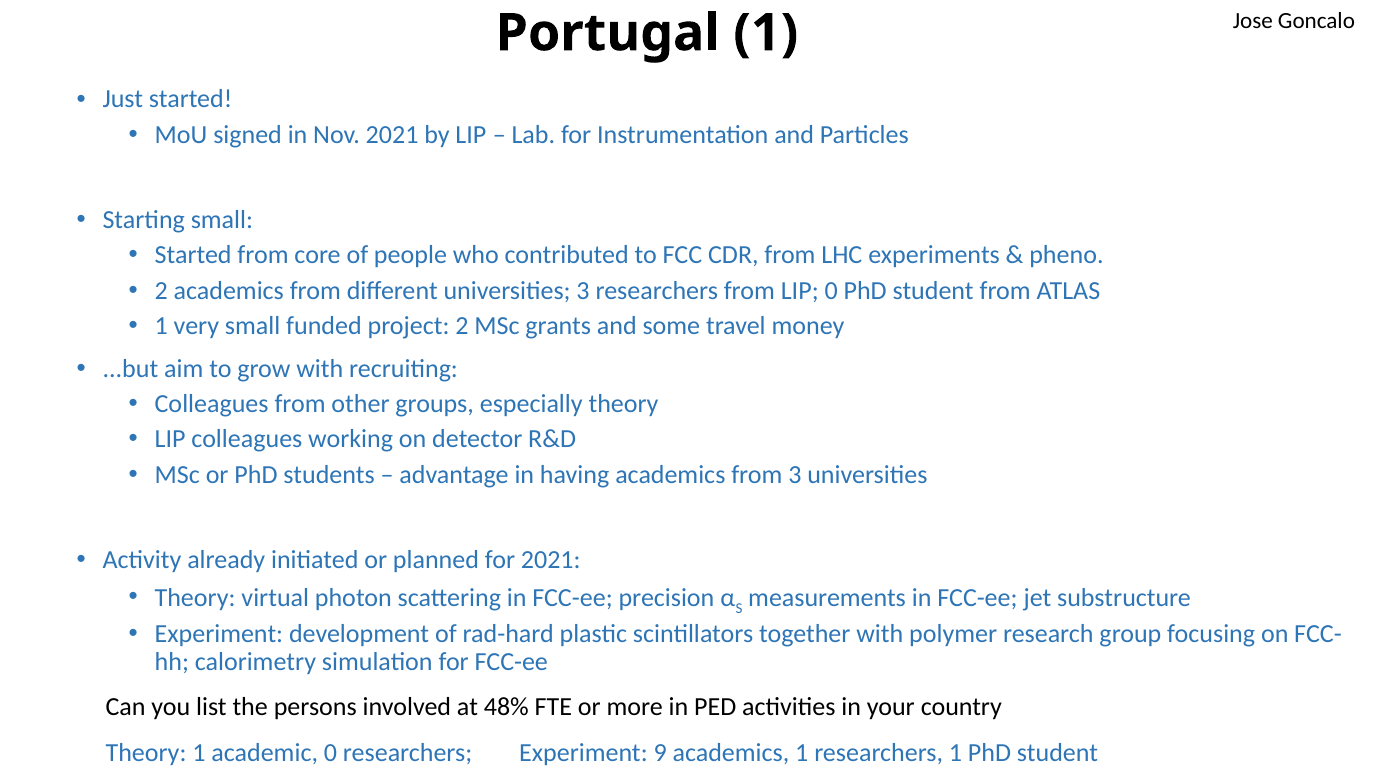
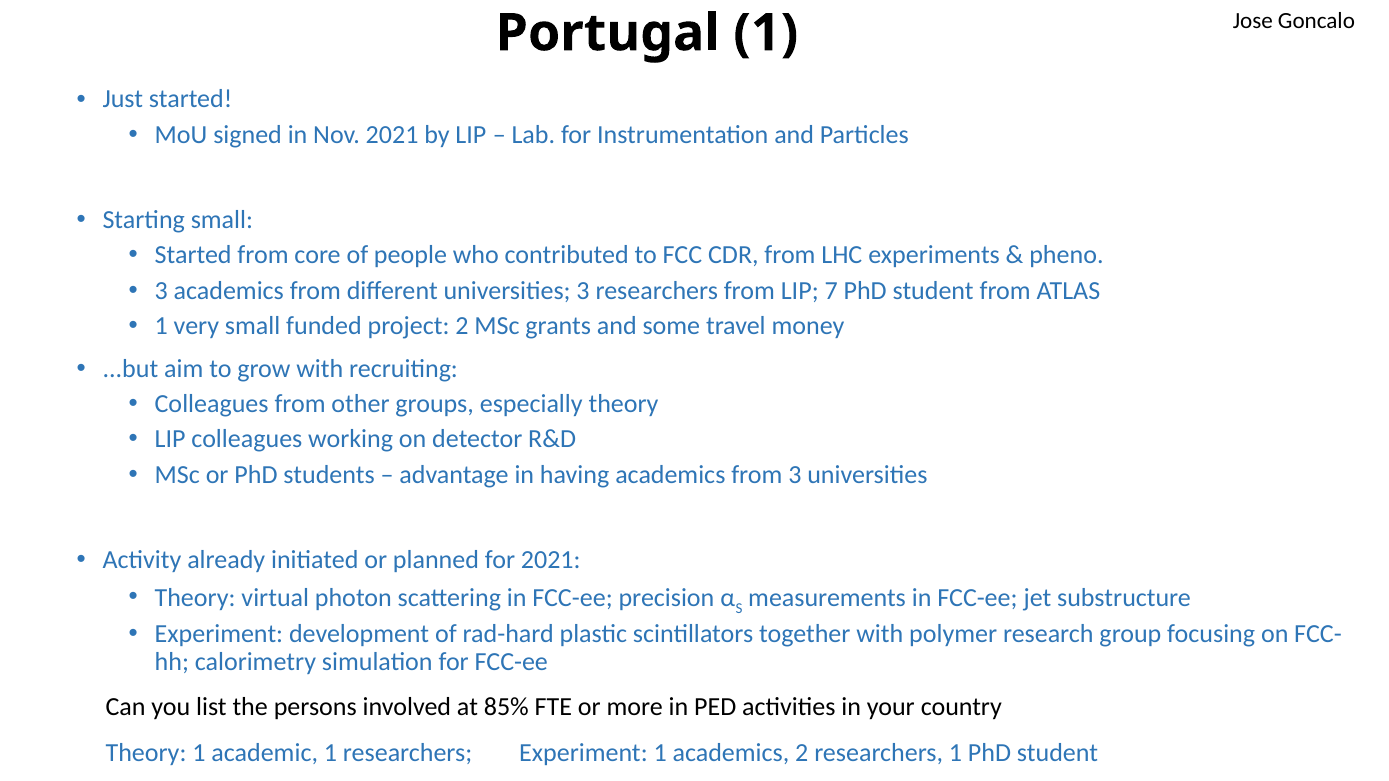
2 at (161, 291): 2 -> 3
LIP 0: 0 -> 7
48%: 48% -> 85%
academic 0: 0 -> 1
Experiment 9: 9 -> 1
academics 1: 1 -> 2
